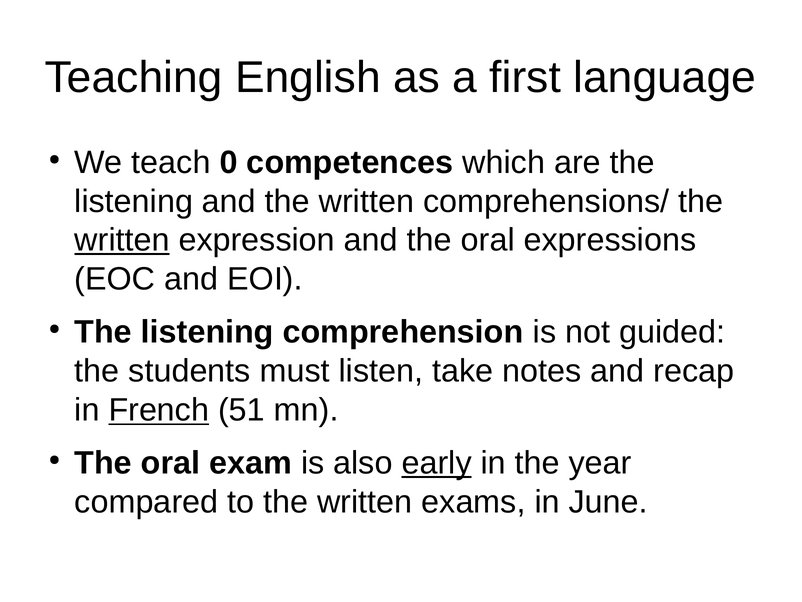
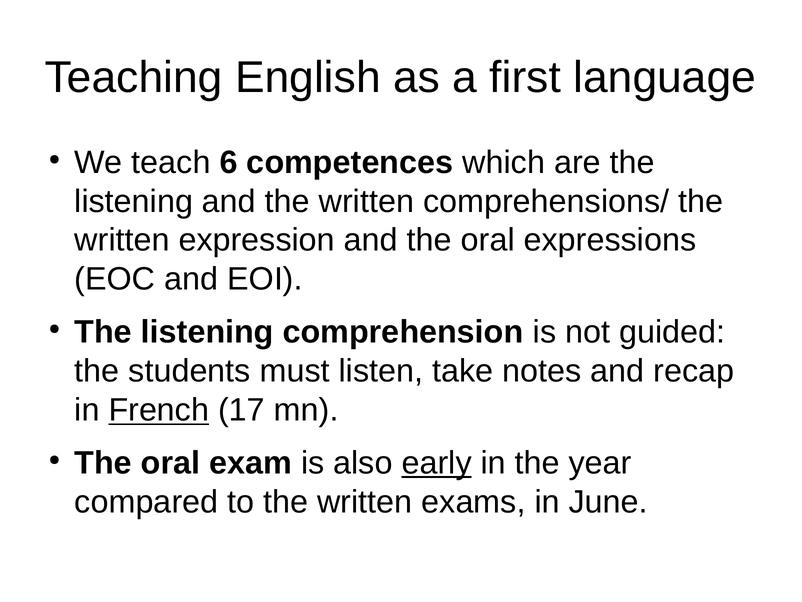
0: 0 -> 6
written at (122, 240) underline: present -> none
51: 51 -> 17
